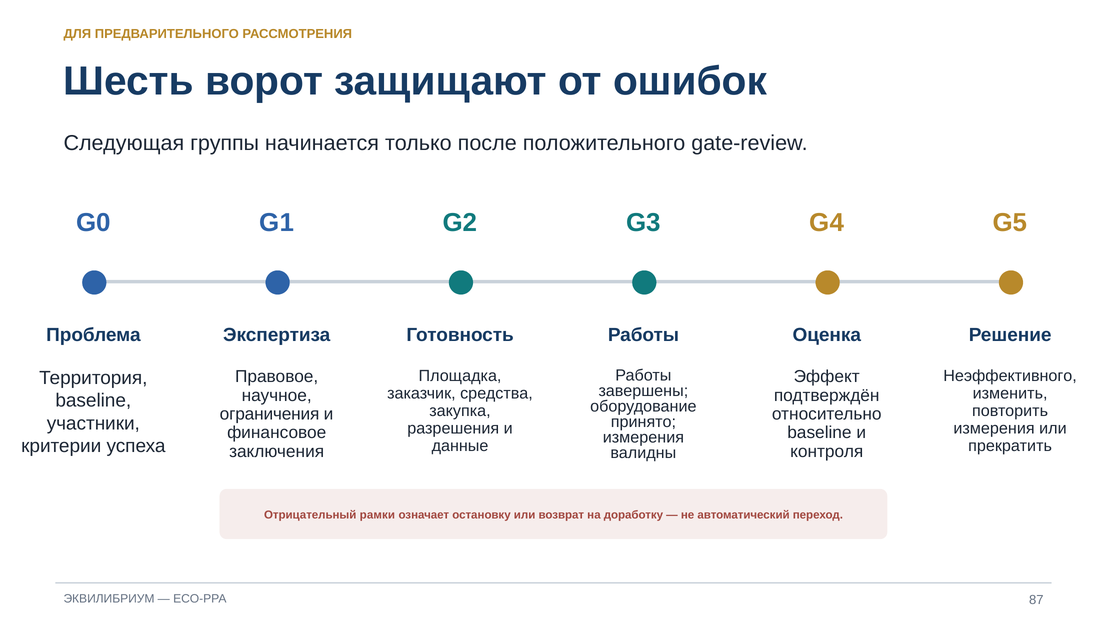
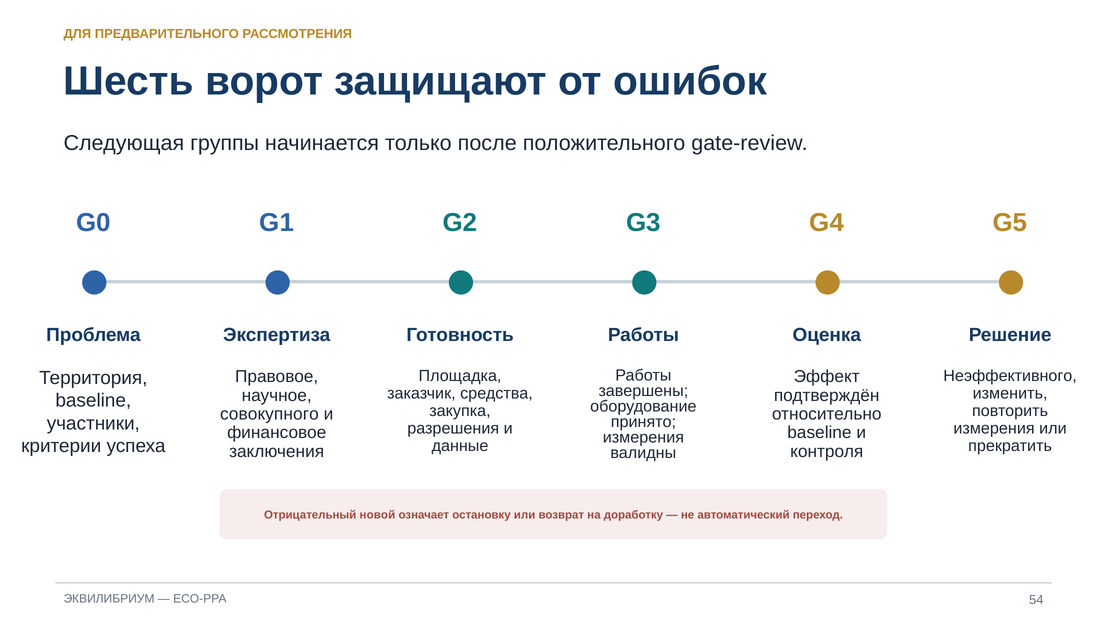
ограничения: ограничения -> совокупного
рамки: рамки -> новой
87: 87 -> 54
